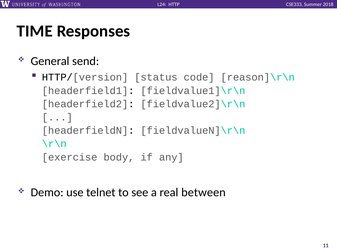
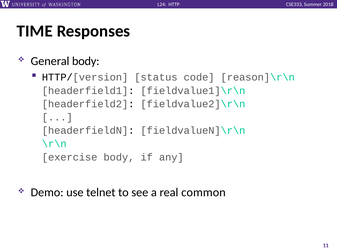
General send: send -> body
between: between -> common
